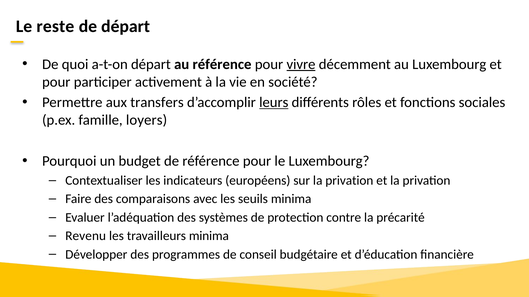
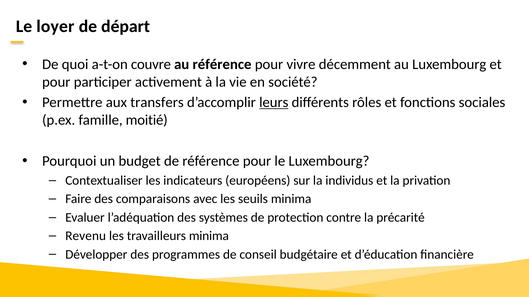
reste: reste -> loyer
a-t-on départ: départ -> couvre
vivre underline: present -> none
loyers: loyers -> moitié
sur la privation: privation -> individus
